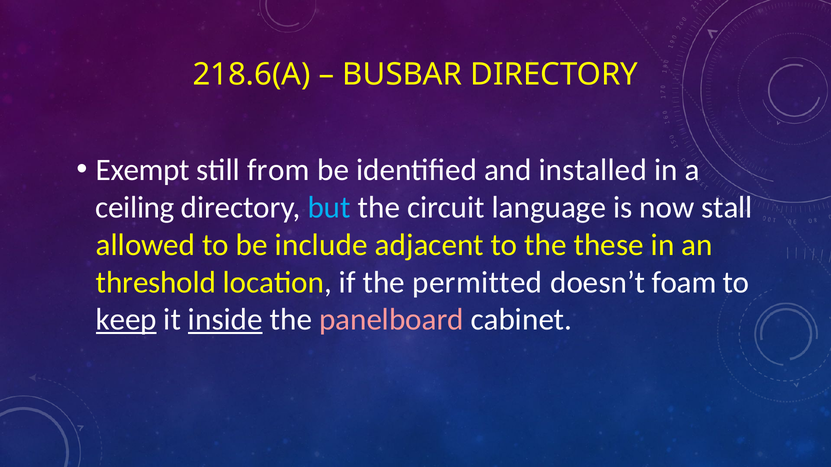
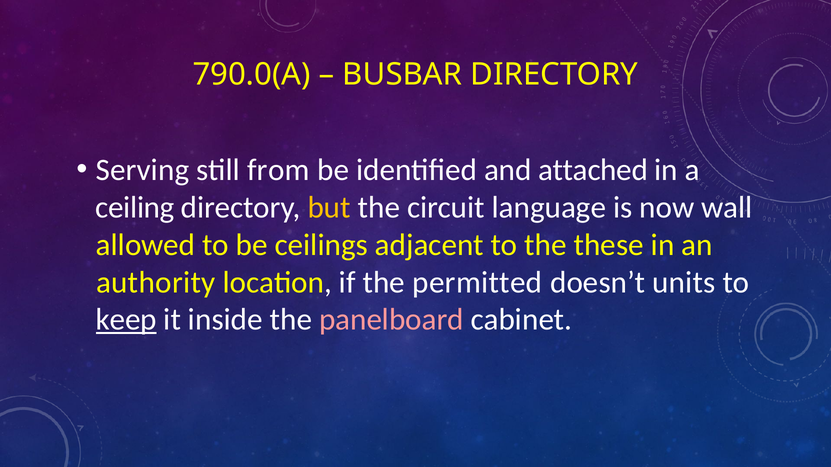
218.6(A: 218.6(A -> 790.0(A
Exempt: Exempt -> Serving
installed: installed -> attached
but colour: light blue -> yellow
stall: stall -> wall
include: include -> ceilings
threshold: threshold -> authority
foam: foam -> units
inside underline: present -> none
